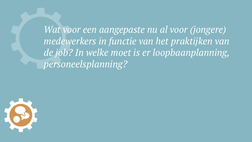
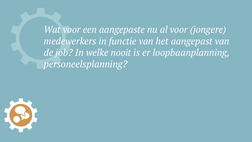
praktijken: praktijken -> aangepast
moet: moet -> nooit
